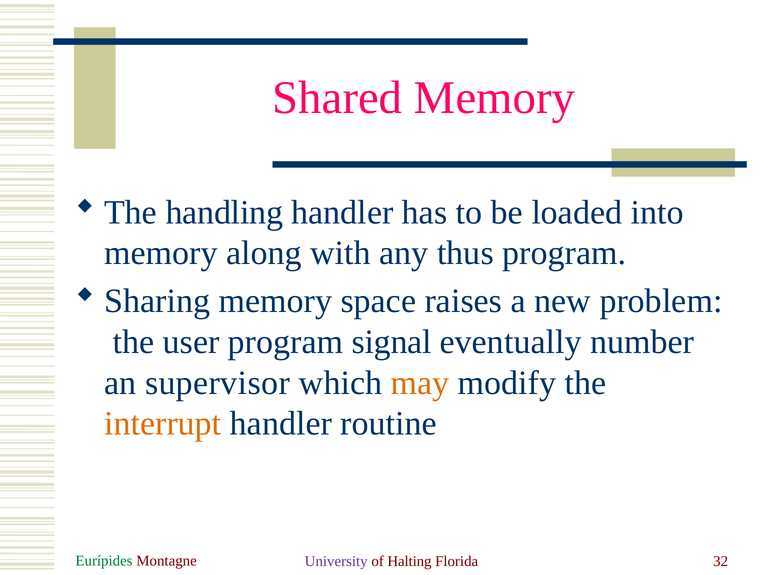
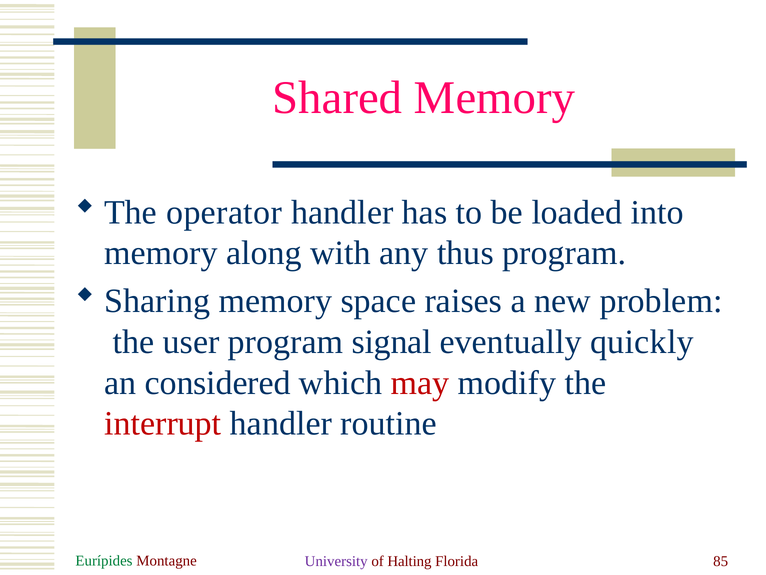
handling: handling -> operator
number: number -> quickly
supervisor: supervisor -> considered
may colour: orange -> red
interrupt colour: orange -> red
32: 32 -> 85
